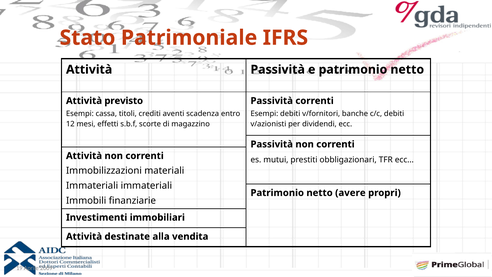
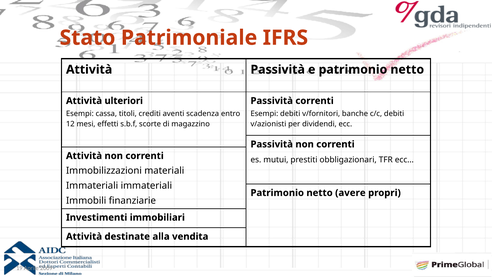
previsto: previsto -> ulteriori
